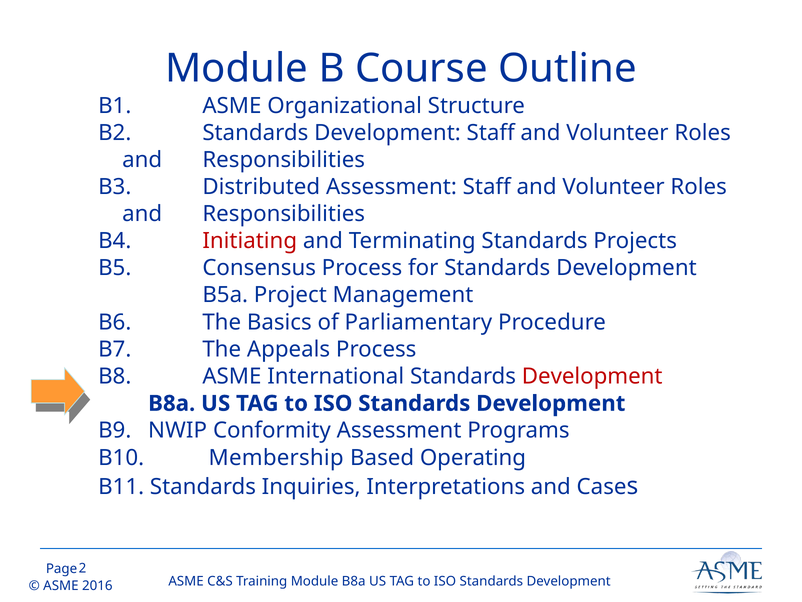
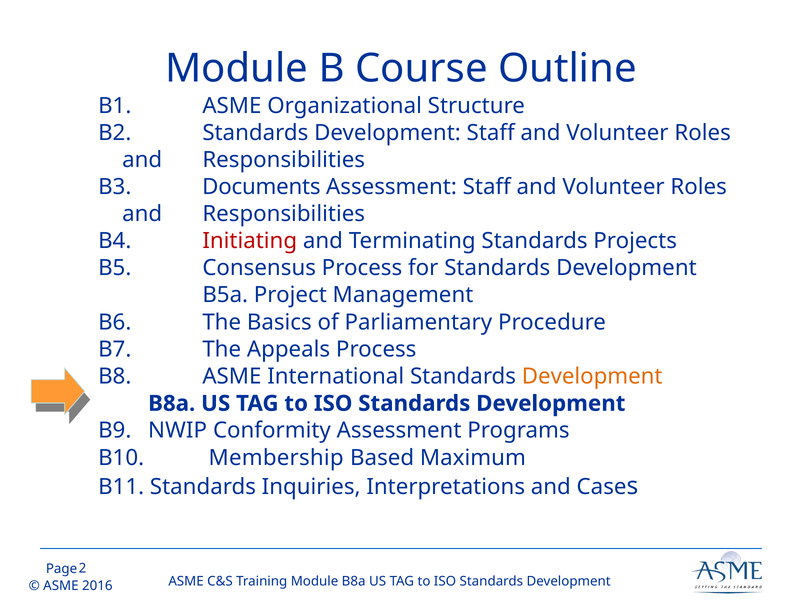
Distributed: Distributed -> Documents
Development at (592, 376) colour: red -> orange
Operating: Operating -> Maximum
